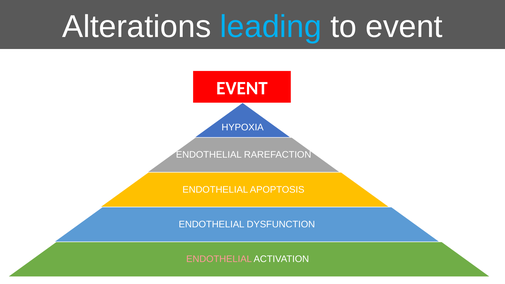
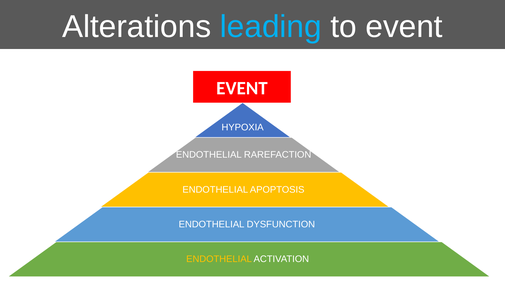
ENDOTHELIAL at (219, 259) colour: pink -> yellow
